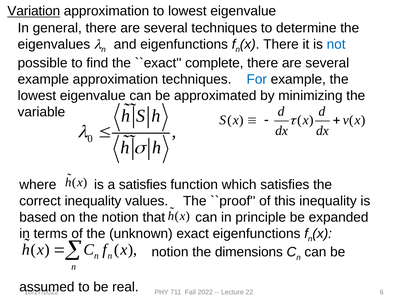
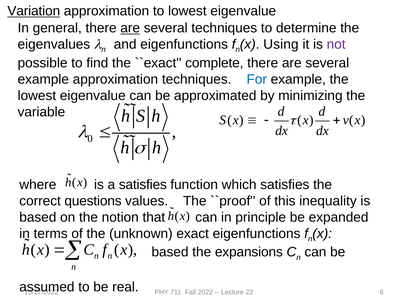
are at (130, 28) underline: none -> present
There at (281, 44): There -> Using
not colour: blue -> purple
correct inequality: inequality -> questions
notion at (170, 252): notion -> based
dimensions: dimensions -> expansions
